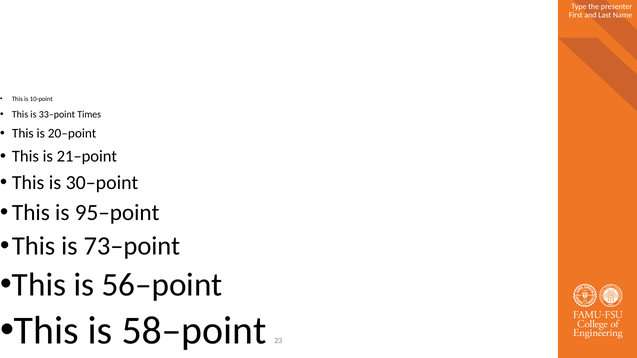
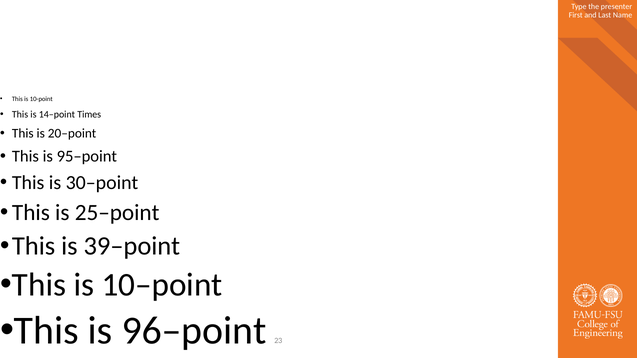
33–point: 33–point -> 14–point
21–point: 21–point -> 95–point
95–point: 95–point -> 25–point
73–point: 73–point -> 39–point
56–point: 56–point -> 10–point
58–point: 58–point -> 96–point
